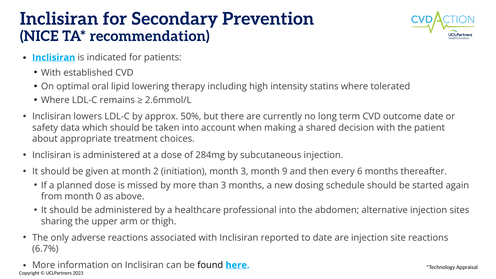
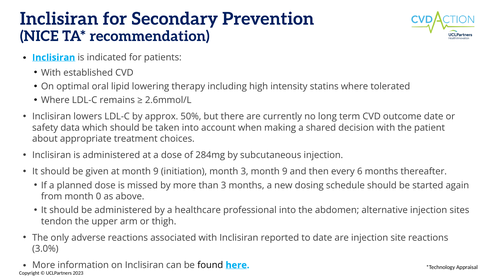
at month 2: 2 -> 9
sharing: sharing -> tendon
6.7%: 6.7% -> 3.0%
